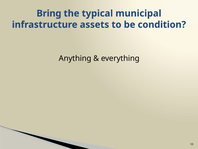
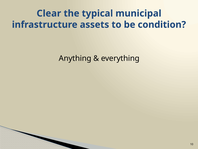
Bring: Bring -> Clear
